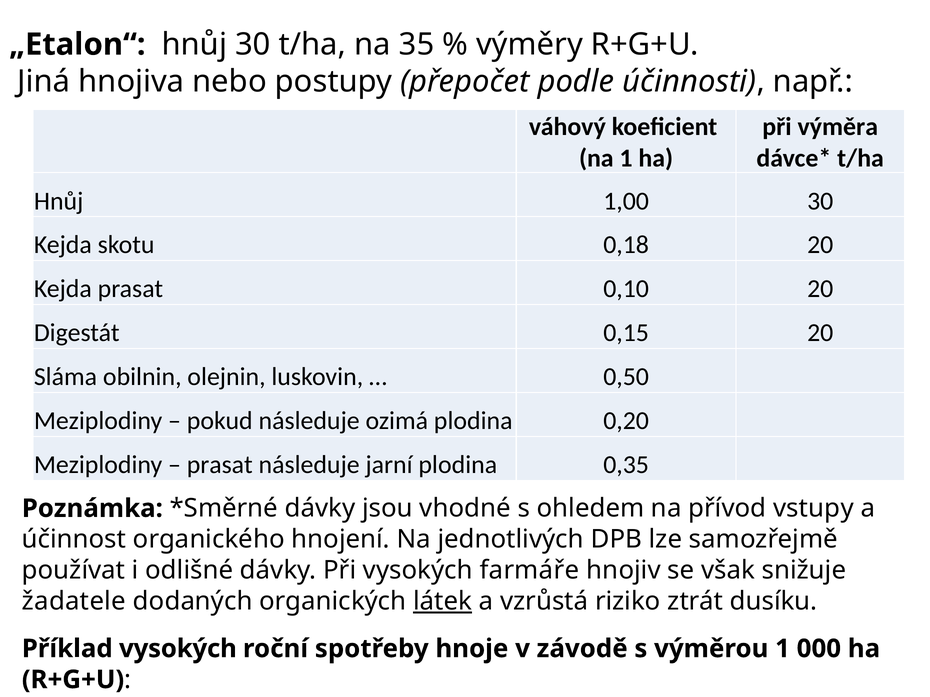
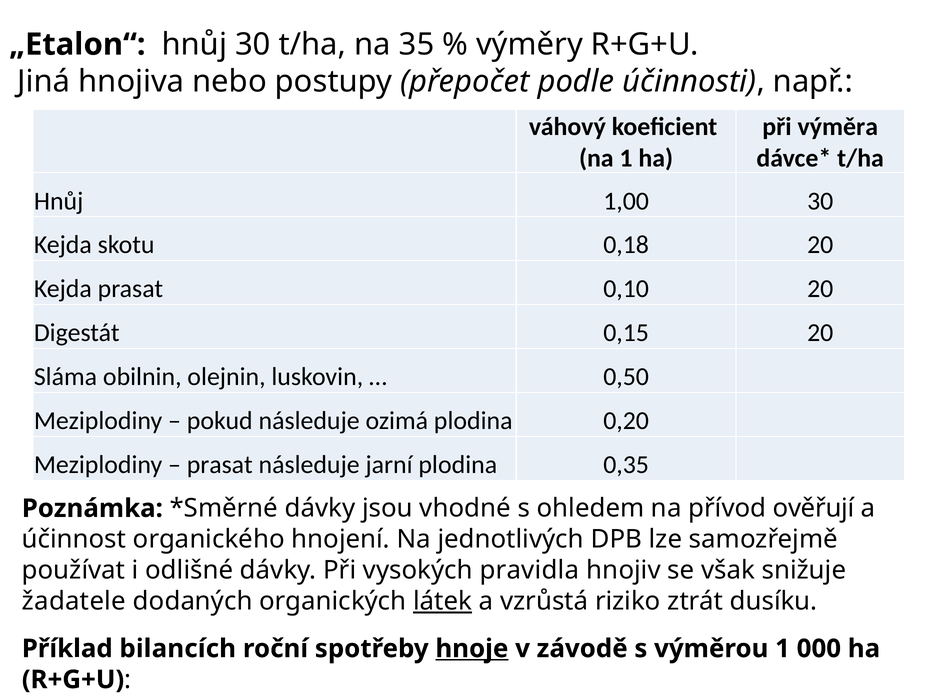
vstupy: vstupy -> ověřují
farmáře: farmáře -> pravidla
Příklad vysokých: vysokých -> bilancích
hnoje underline: none -> present
